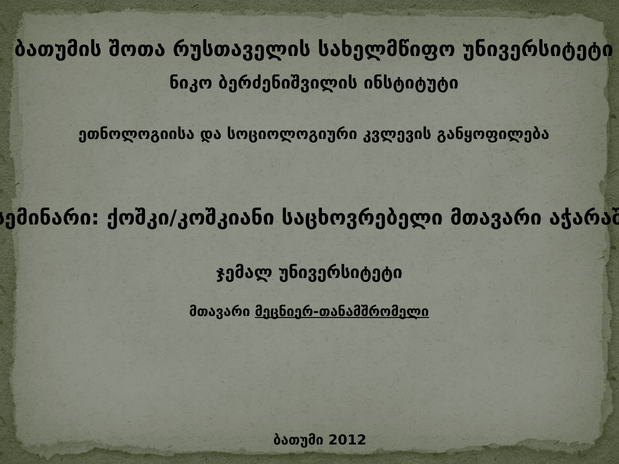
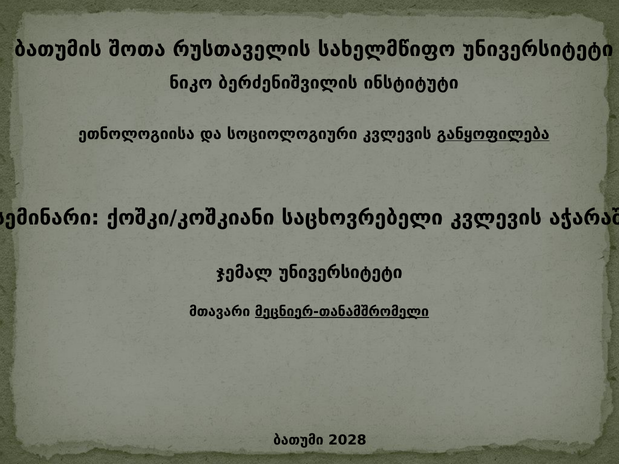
განყოფილება underline: none -> present
საცხოვრებელი მთავარი: მთავარი -> კვლევის
2012: 2012 -> 2028
